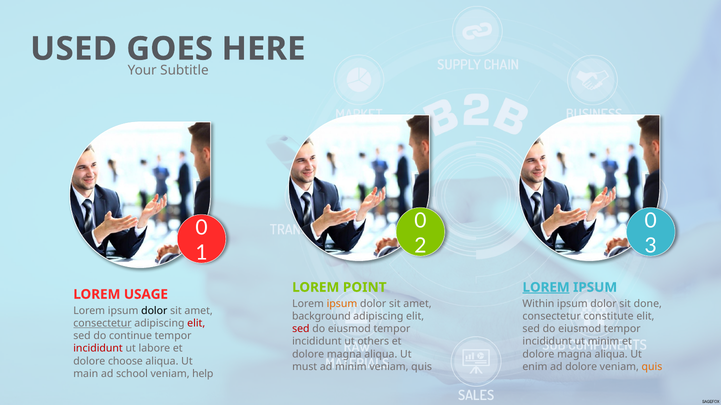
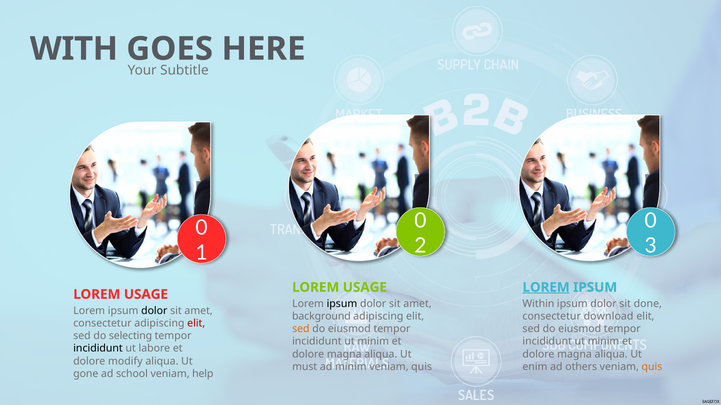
USED: USED -> WITH
POINT at (365, 288): POINT -> USAGE
ipsum at (342, 304) colour: orange -> black
constitute: constitute -> download
consectetur at (102, 324) underline: present -> none
sed at (301, 329) colour: red -> orange
continue: continue -> selecting
others at (373, 342): others -> minim
incididunt at (98, 349) colour: red -> black
choose: choose -> modify
ad dolore: dolore -> others
main: main -> gone
